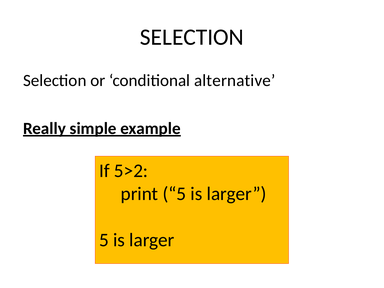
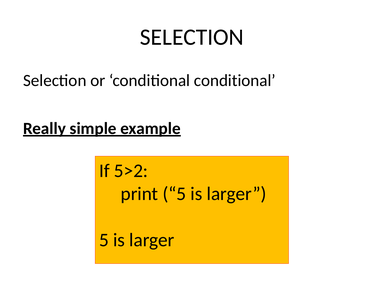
conditional alternative: alternative -> conditional
